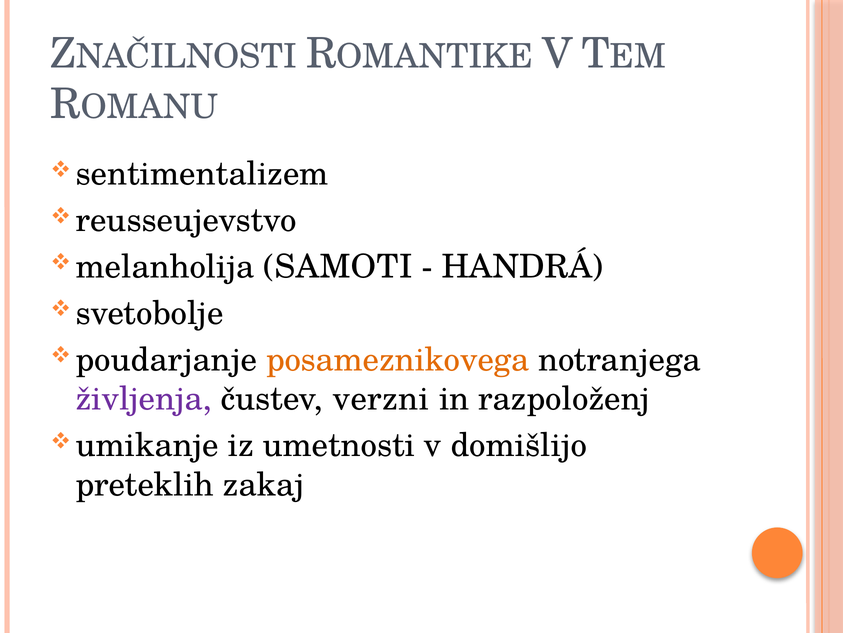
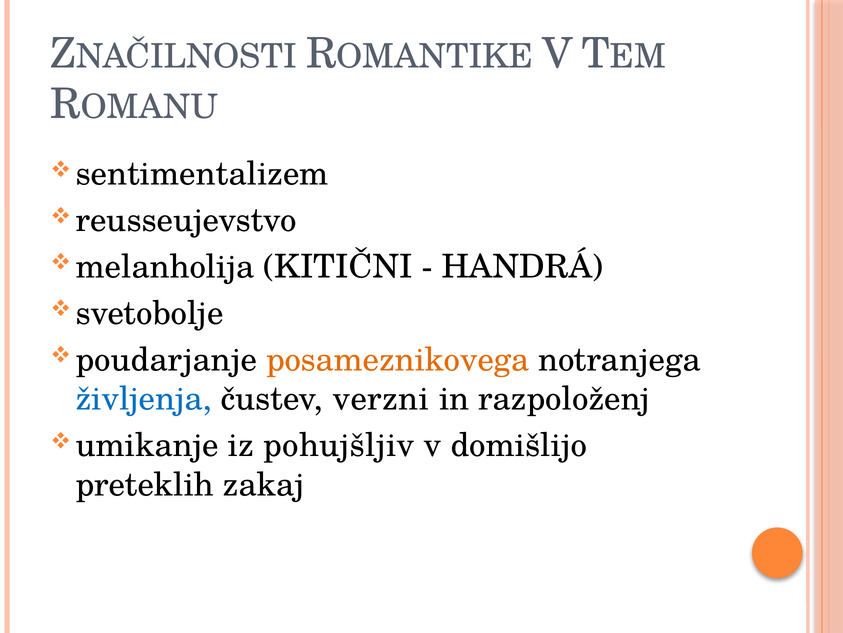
SAMOTI: SAMOTI -> KITIČNI
življenja colour: purple -> blue
umetnosti: umetnosti -> pohujšljiv
